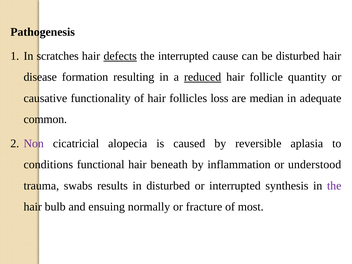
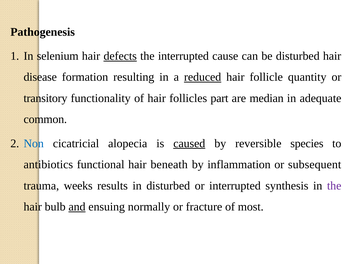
scratches: scratches -> selenium
causative: causative -> transitory
loss: loss -> part
Non colour: purple -> blue
caused underline: none -> present
aplasia: aplasia -> species
conditions: conditions -> antibiotics
understood: understood -> subsequent
swabs: swabs -> weeks
and underline: none -> present
